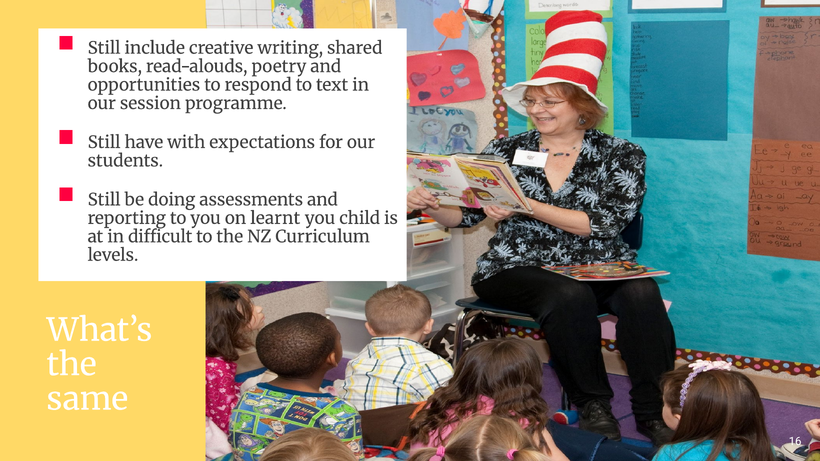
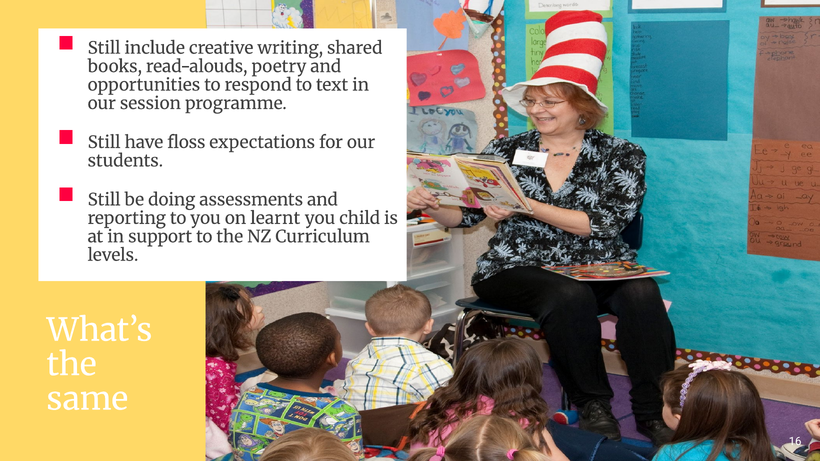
with: with -> floss
difficult: difficult -> support
